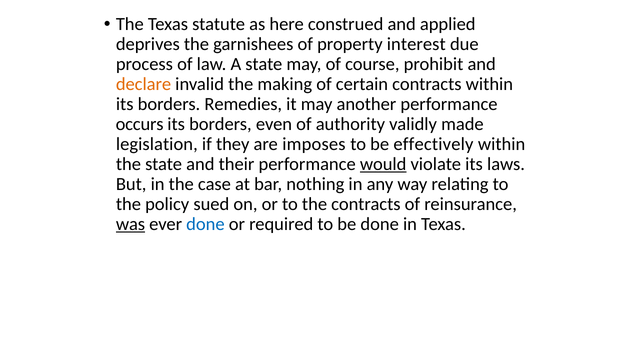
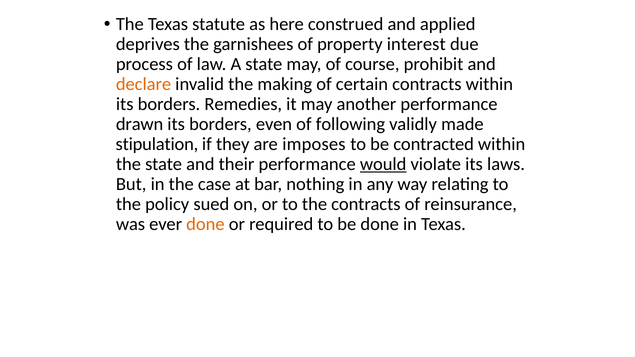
occurs: occurs -> drawn
authority: authority -> following
legislation: legislation -> stipulation
effectively: effectively -> contracted
was underline: present -> none
done at (205, 224) colour: blue -> orange
